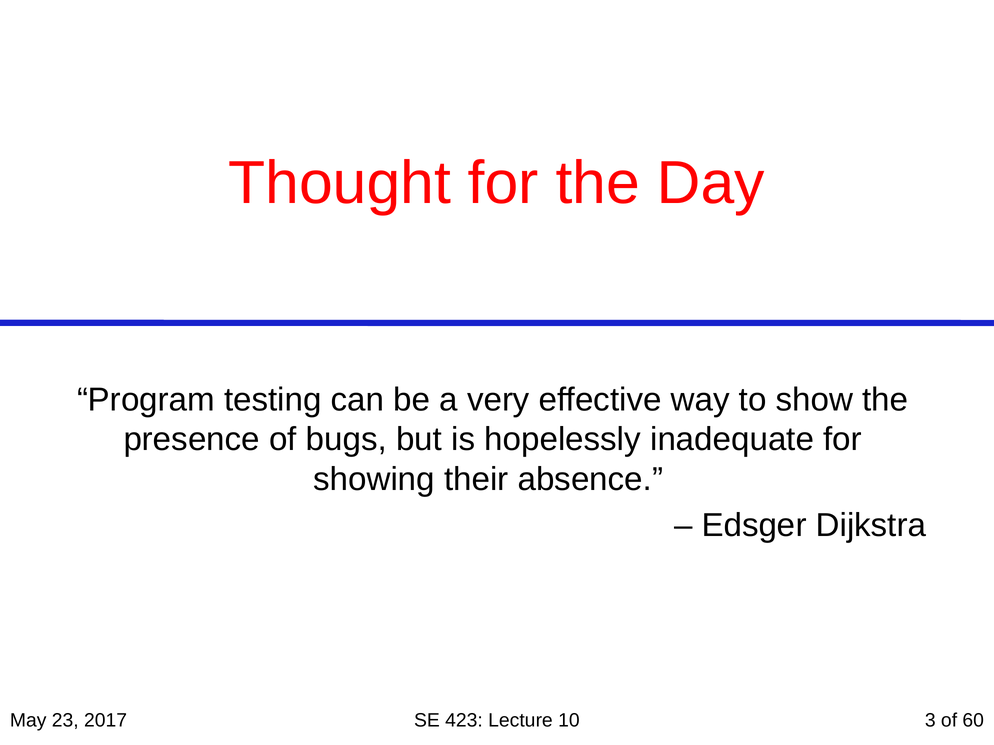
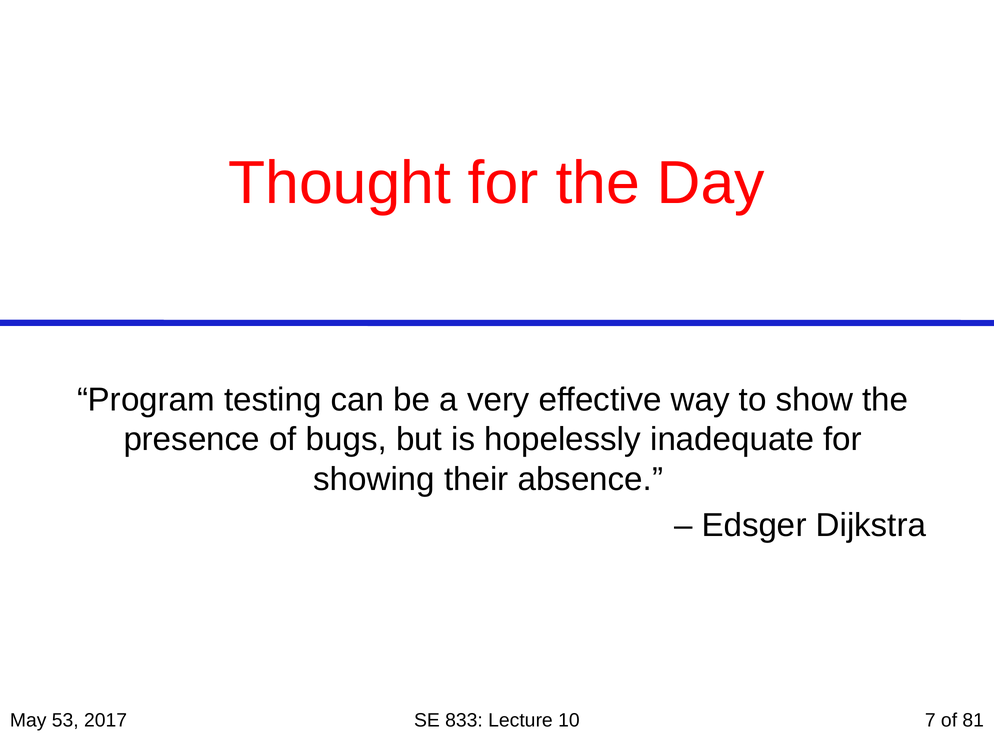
23: 23 -> 53
423: 423 -> 833
3: 3 -> 7
60: 60 -> 81
